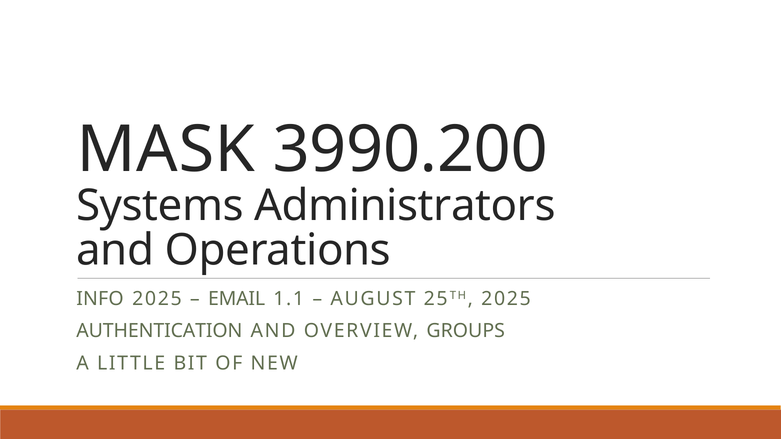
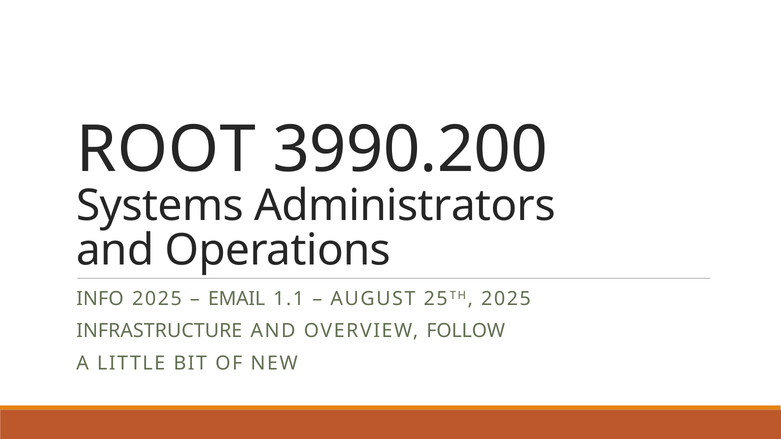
MASK: MASK -> ROOT
AUTHENTICATION: AUTHENTICATION -> INFRASTRUCTURE
GROUPS: GROUPS -> FOLLOW
